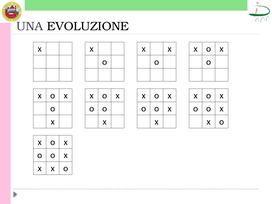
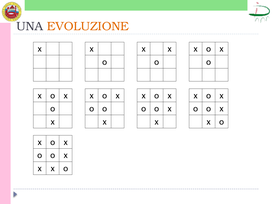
EVOLUZIONE colour: black -> orange
